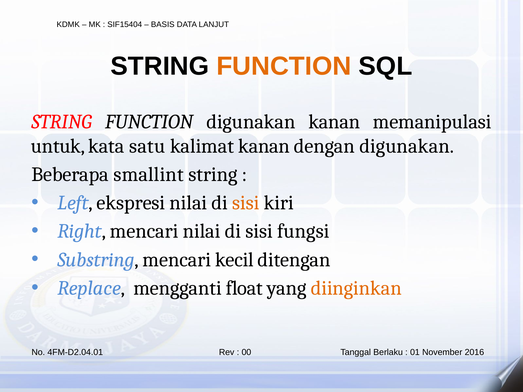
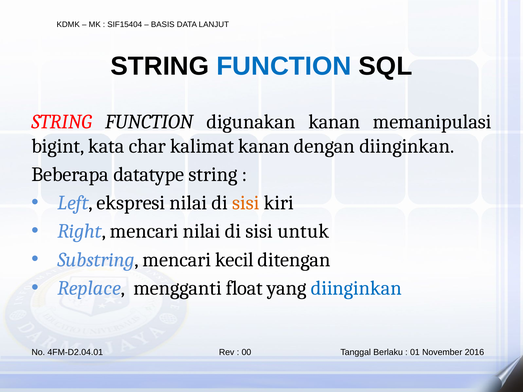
FUNCTION at (284, 66) colour: orange -> blue
untuk: untuk -> bigint
satu: satu -> char
dengan digunakan: digunakan -> diinginkan
smallint: smallint -> datatype
fungsi: fungsi -> untuk
diinginkan at (356, 288) colour: orange -> blue
